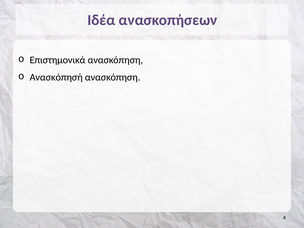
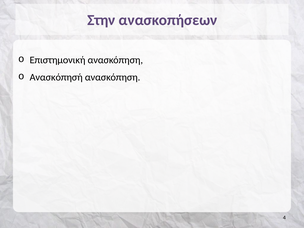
Ιδέα: Ιδέα -> Στην
Επιστημονικά: Επιστημονικά -> Επιστημονική
